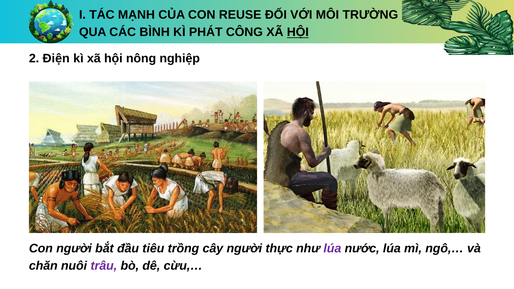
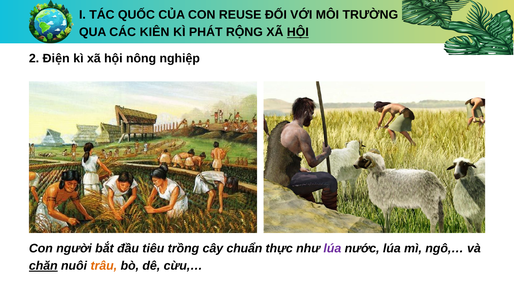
MẠNH: MẠNH -> QUỐC
BÌNH: BÌNH -> KIÊN
CÔNG: CÔNG -> RỘNG
cây người: người -> chuẩn
chăn underline: none -> present
trâu colour: purple -> orange
